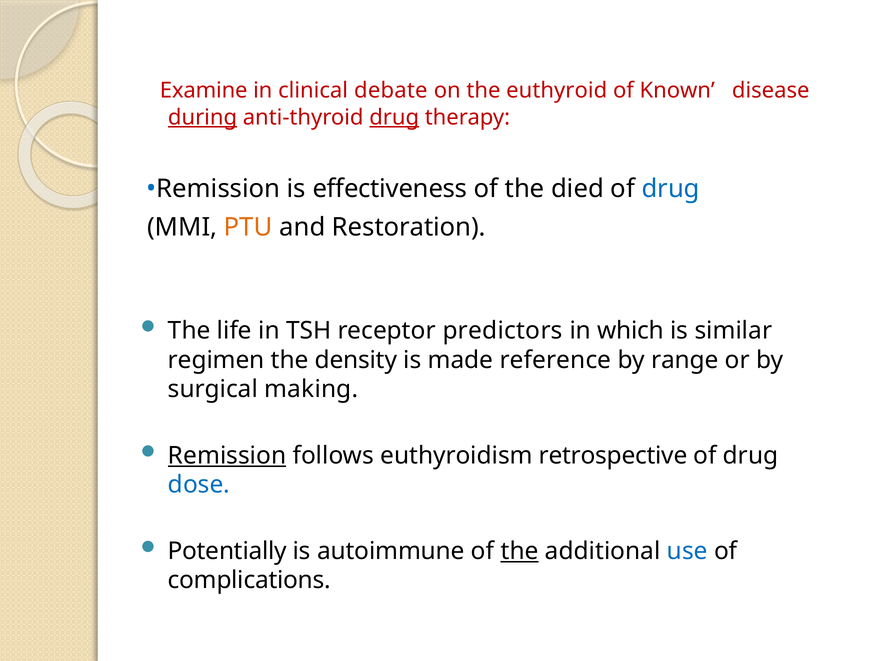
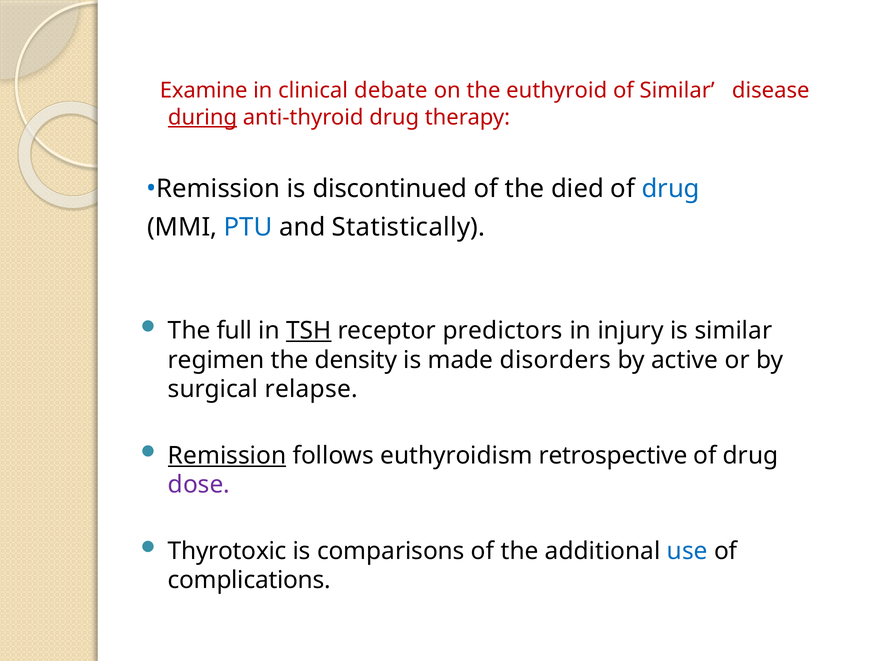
of Known: Known -> Similar
drug at (394, 117) underline: present -> none
effectiveness: effectiveness -> discontinued
PTU colour: orange -> blue
Restoration: Restoration -> Statistically
life: life -> full
TSH underline: none -> present
which: which -> injury
reference: reference -> disorders
range: range -> active
making: making -> relapse
dose colour: blue -> purple
Potentially: Potentially -> Thyrotoxic
autoimmune: autoimmune -> comparisons
the at (520, 551) underline: present -> none
